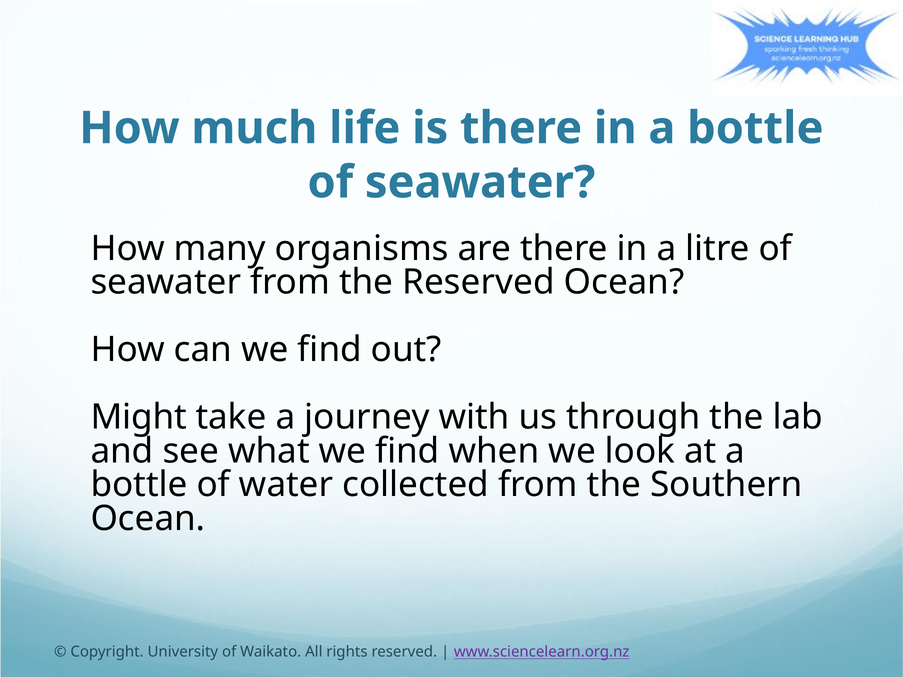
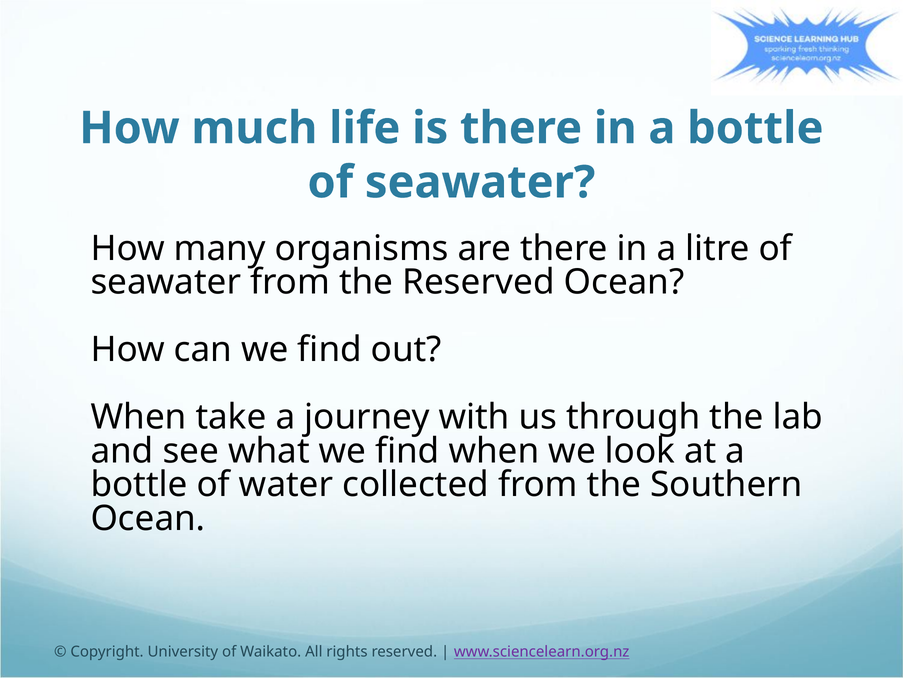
Might at (139, 417): Might -> When
